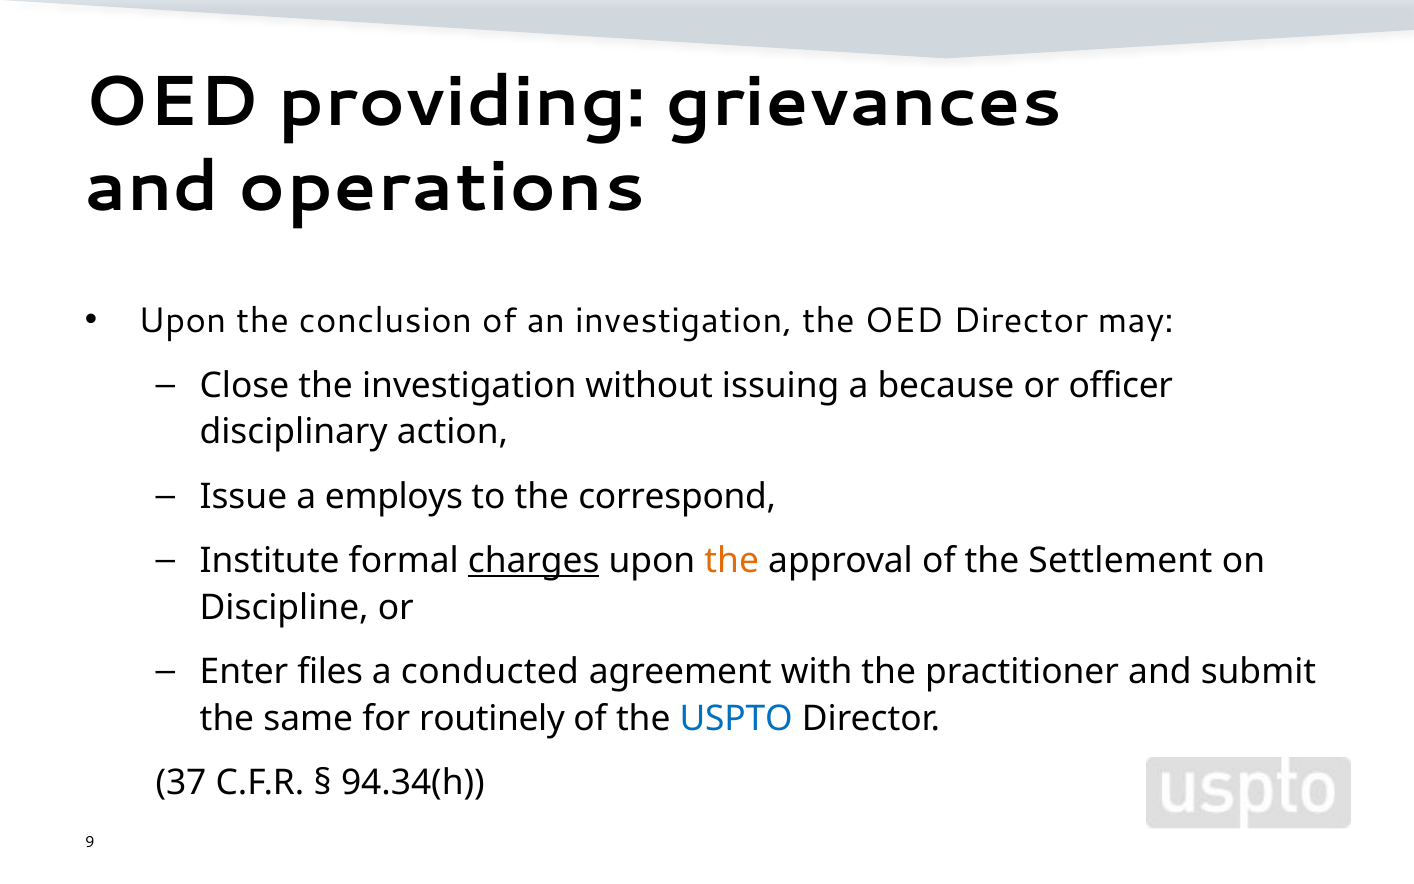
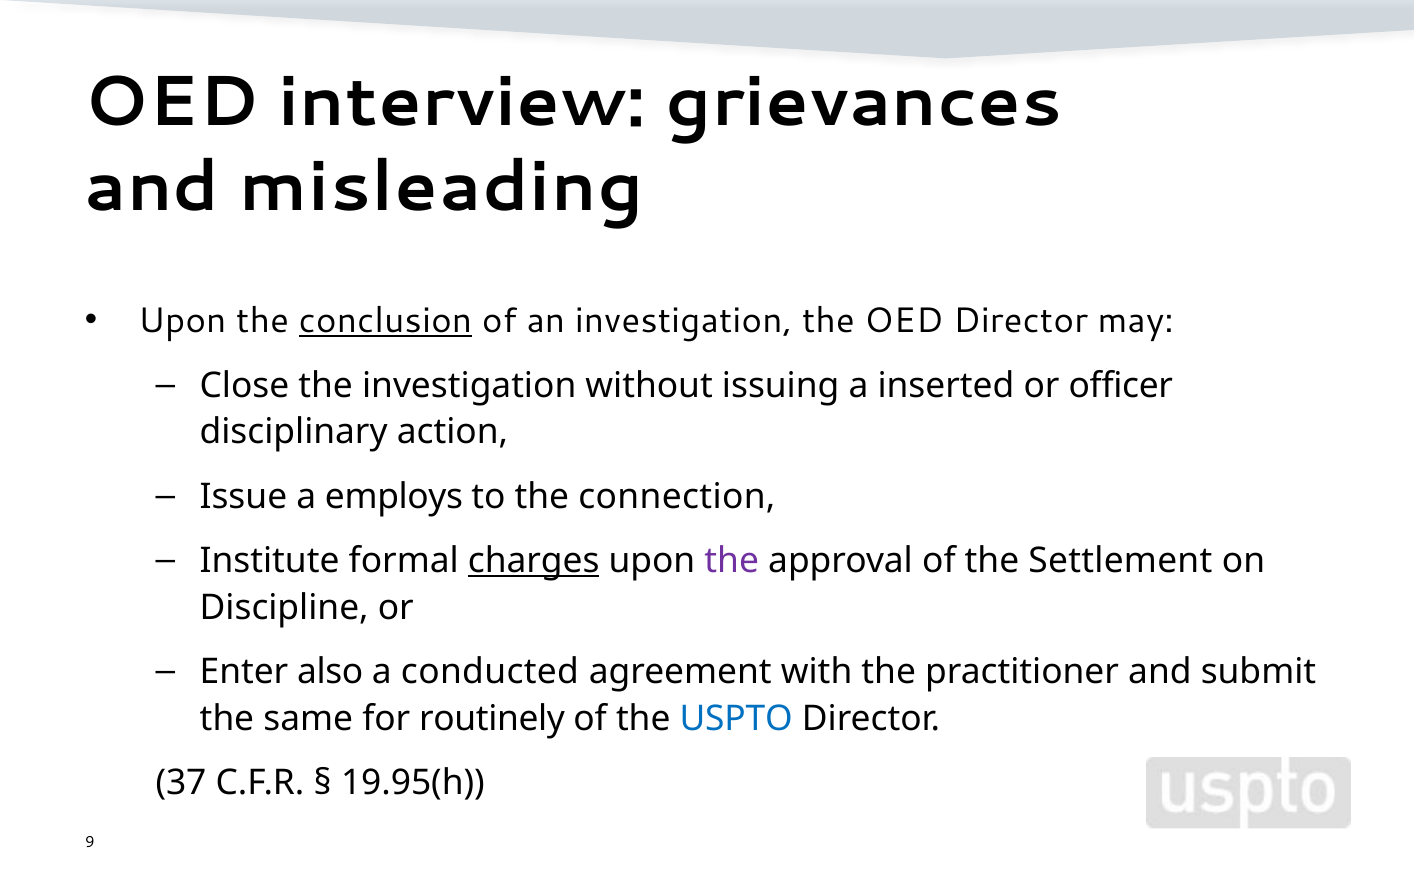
providing: providing -> interview
operations: operations -> misleading
conclusion underline: none -> present
because: because -> inserted
correspond: correspond -> connection
the at (732, 561) colour: orange -> purple
files: files -> also
94.34(h: 94.34(h -> 19.95(h
